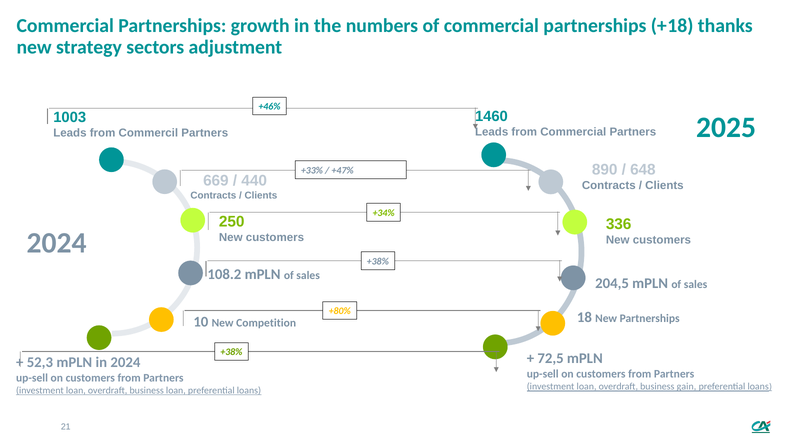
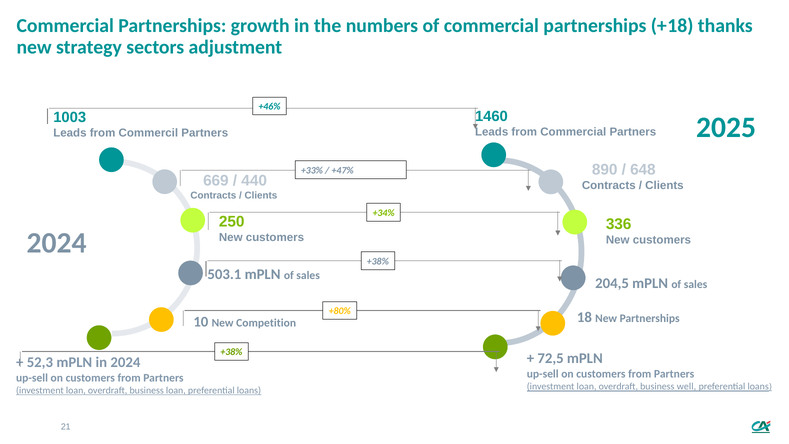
108.2: 108.2 -> 503.1
gain: gain -> well
